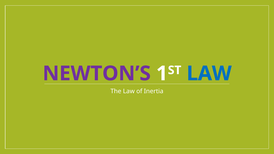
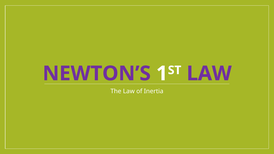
LAW at (209, 74) colour: blue -> purple
